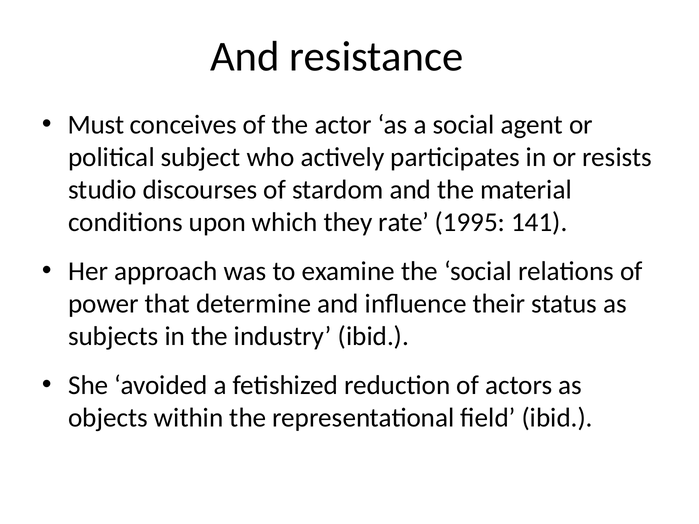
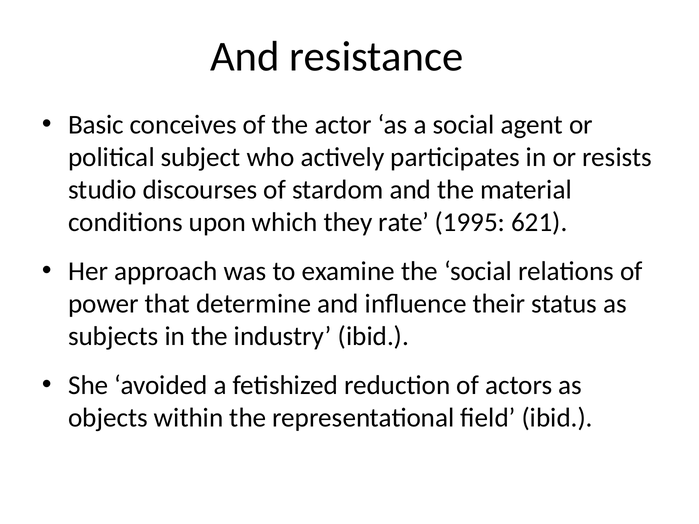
Must: Must -> Basic
141: 141 -> 621
